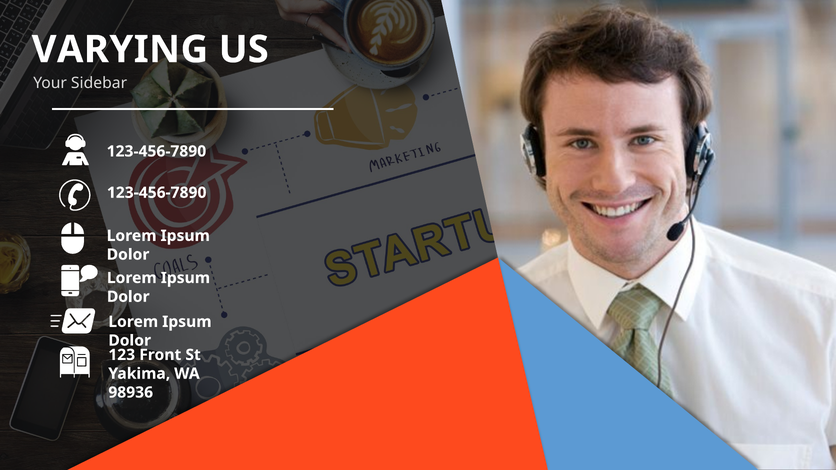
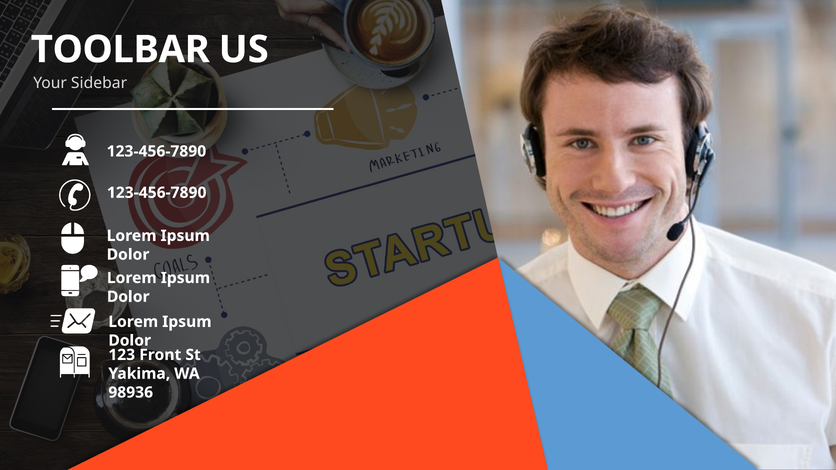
VARYING: VARYING -> TOOLBAR
